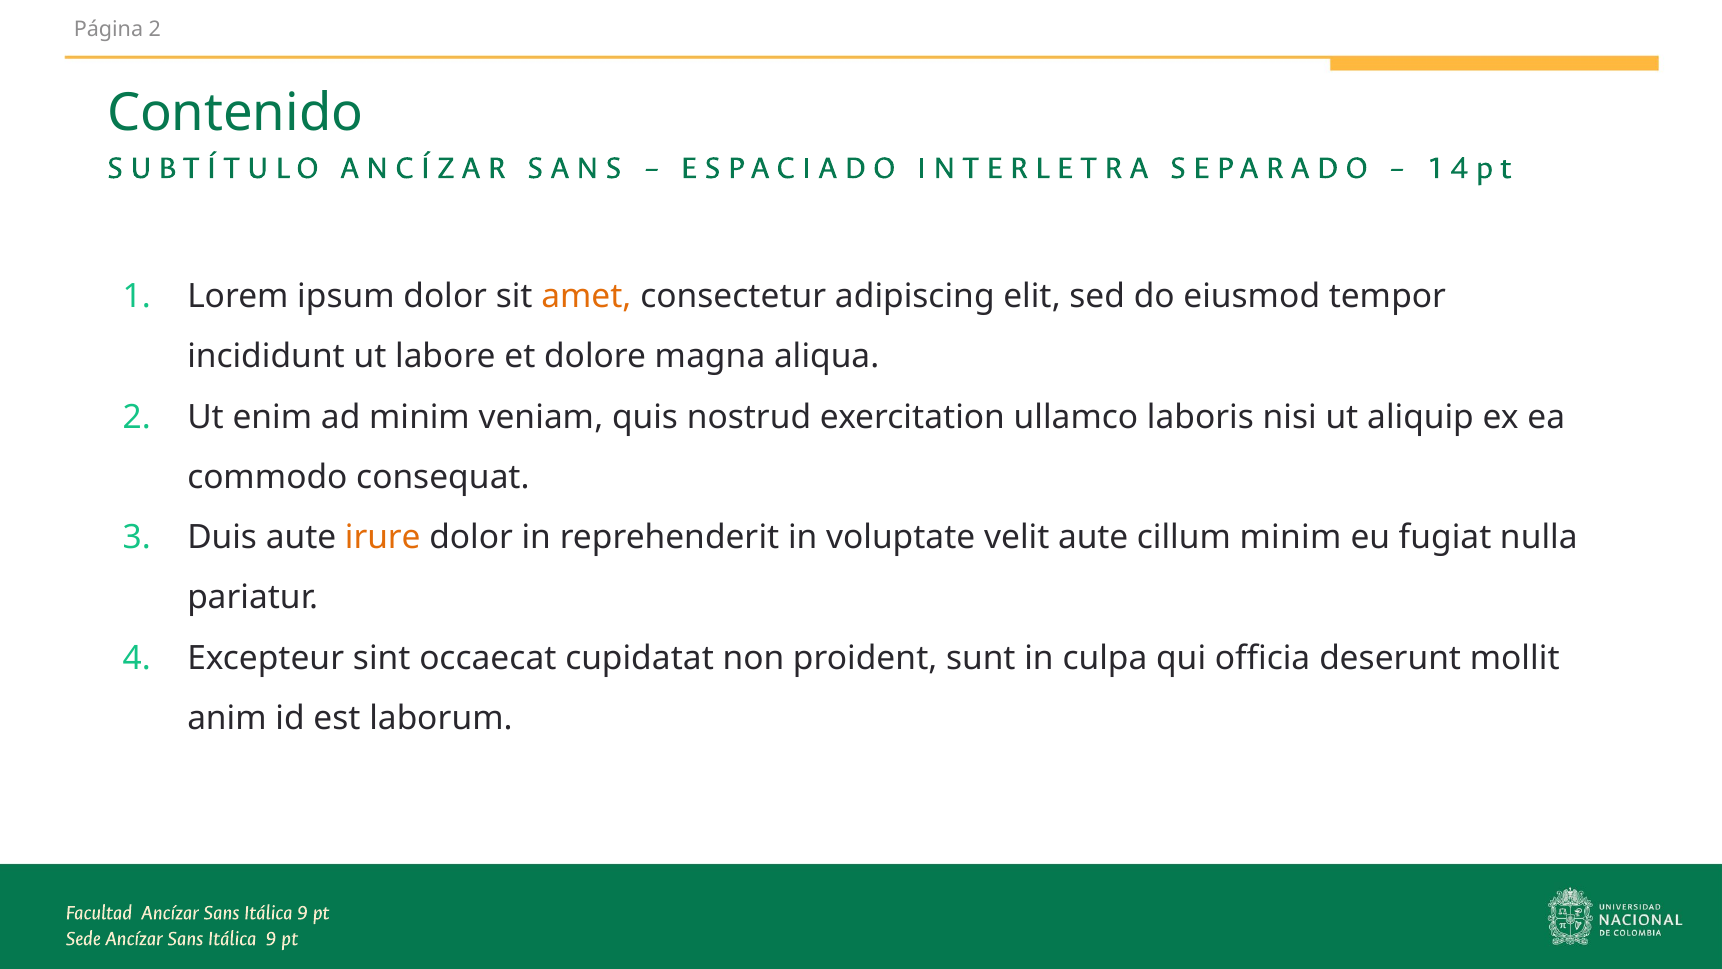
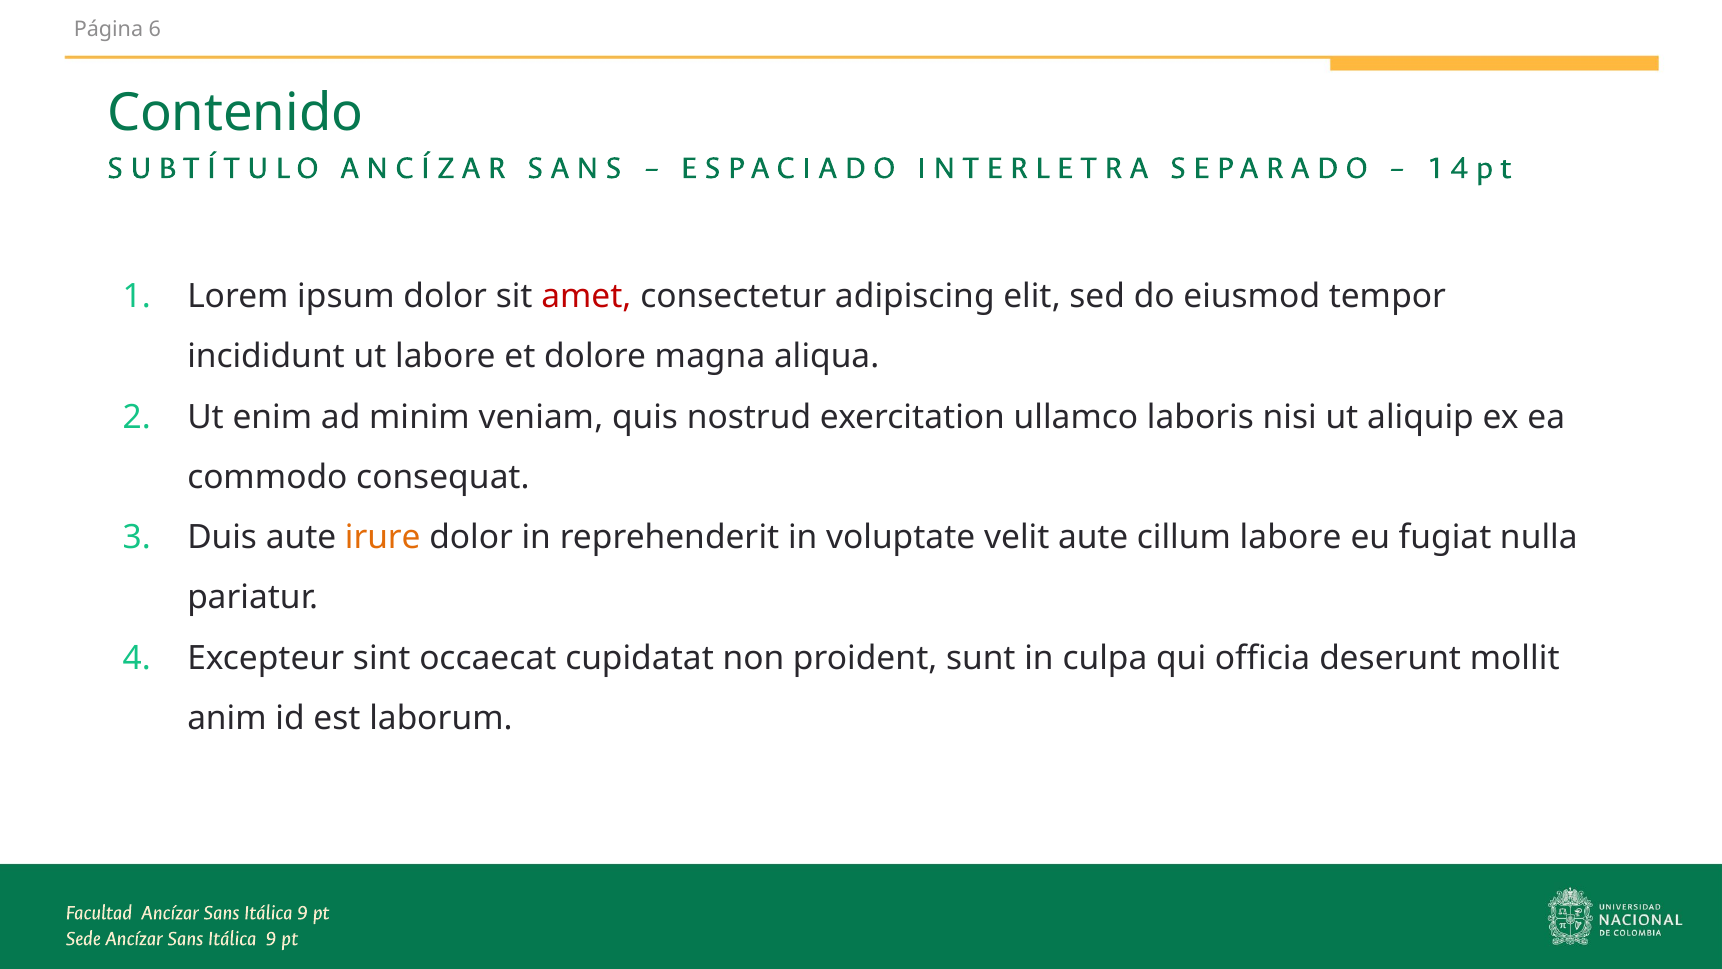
2 at (155, 29): 2 -> 6
amet colour: orange -> red
cillum minim: minim -> labore
